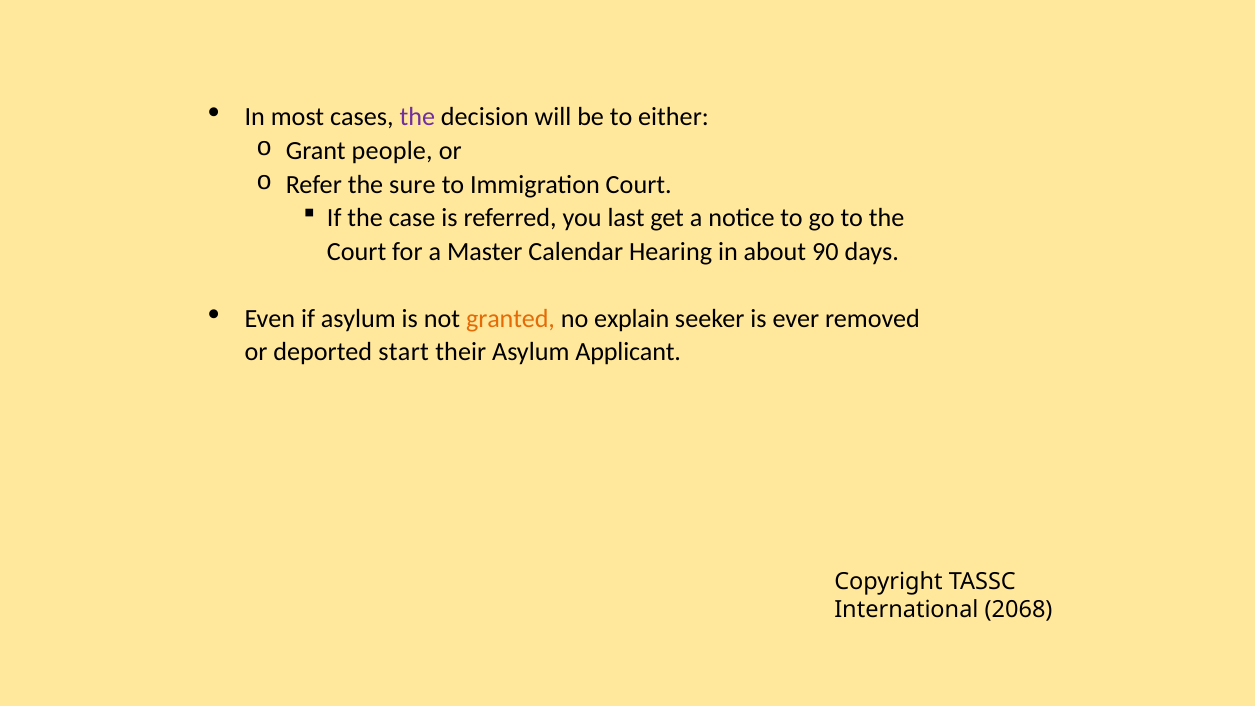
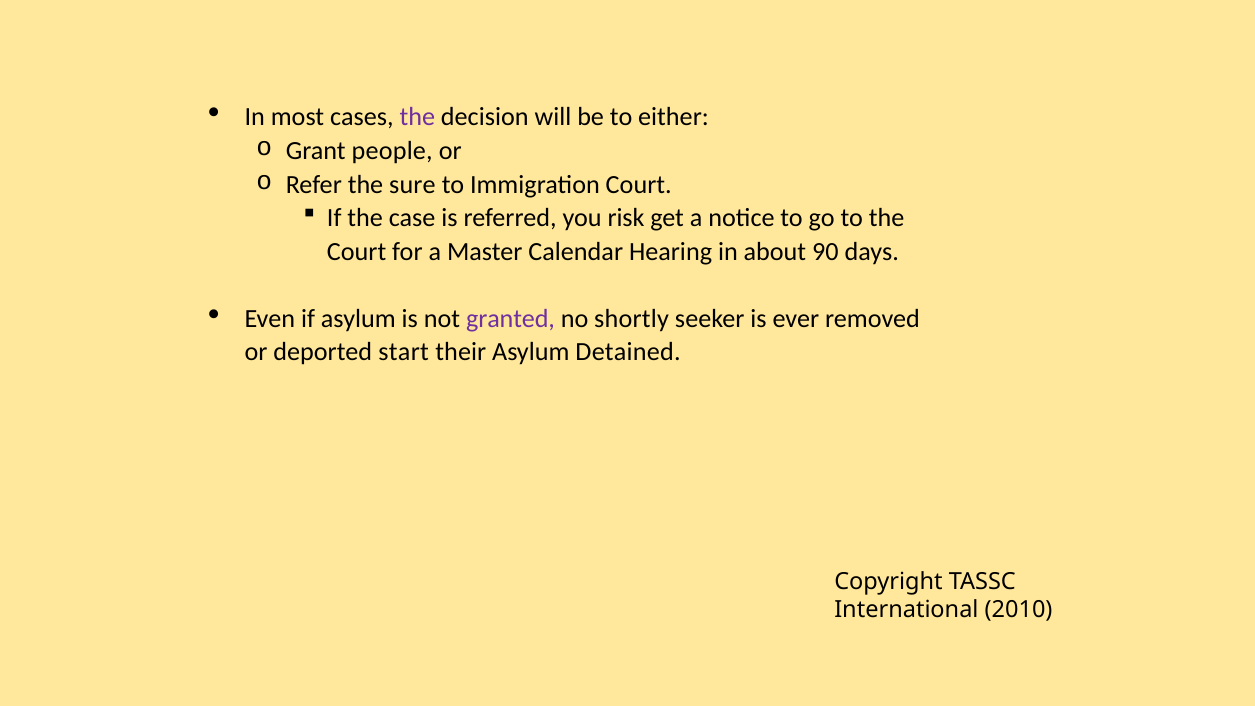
last: last -> risk
granted colour: orange -> purple
explain: explain -> shortly
Applicant: Applicant -> Detained
2068: 2068 -> 2010
